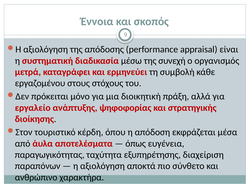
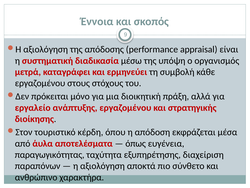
συνεχή: συνεχή -> υπόψη
ανάπτυξης ψηφοφορίας: ψηφοφορίας -> εργαζομένου
